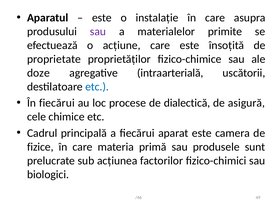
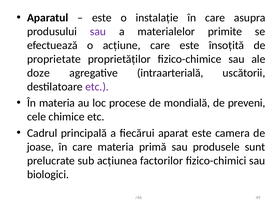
etc at (97, 87) colour: blue -> purple
În fiecărui: fiecărui -> materia
dialectică: dialectică -> mondială
asigură: asigură -> preveni
fizice: fizice -> joase
